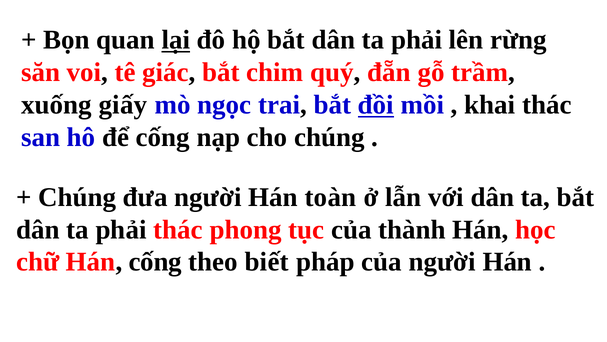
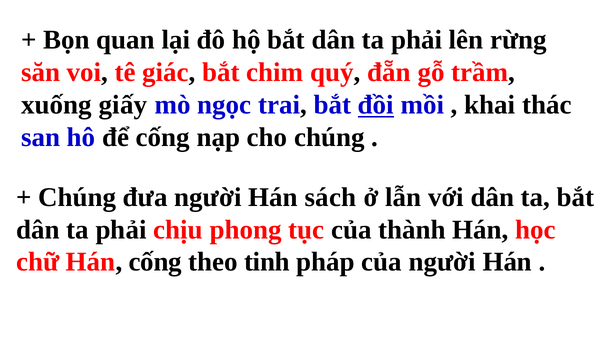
lại underline: present -> none
toàn: toàn -> sách
phải thác: thác -> chịu
biết: biết -> tinh
